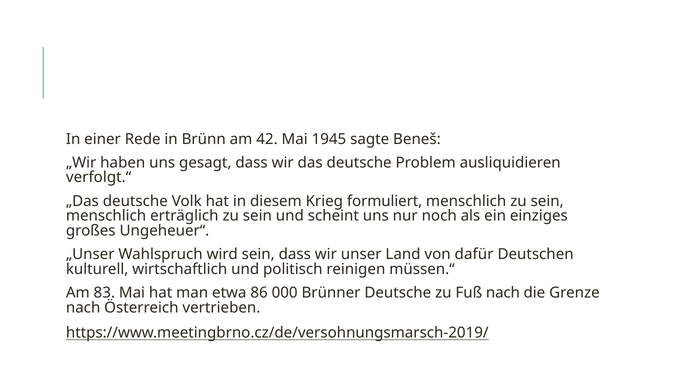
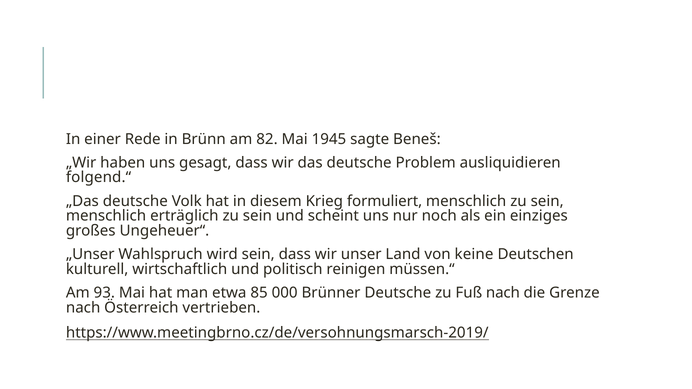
42: 42 -> 82
verfolgt.“: verfolgt.“ -> folgend.“
dafür: dafür -> keine
83: 83 -> 93
86: 86 -> 85
